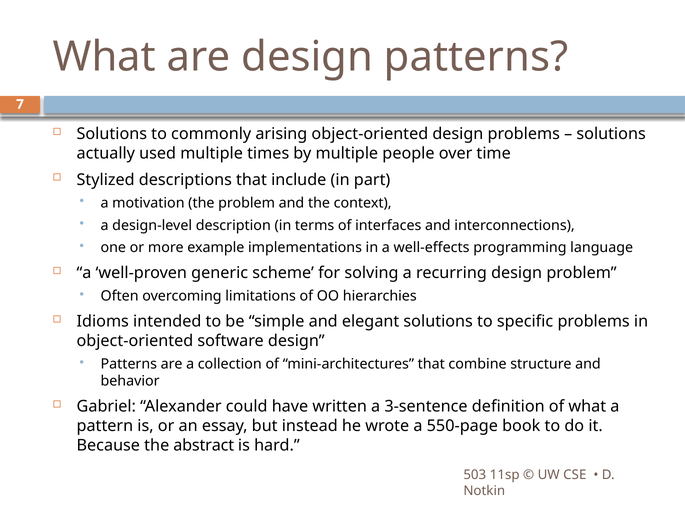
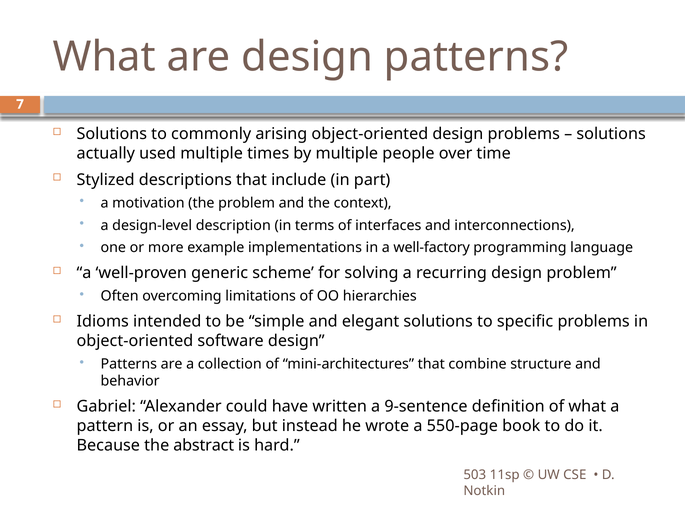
well-effects: well-effects -> well-factory
3-sentence: 3-sentence -> 9-sentence
